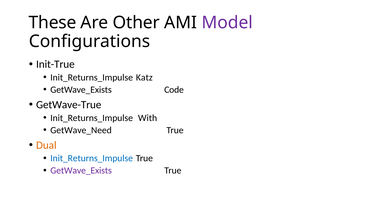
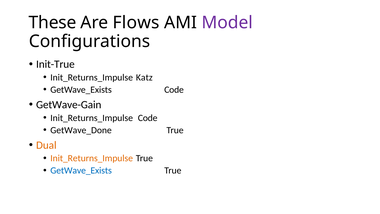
Other: Other -> Flows
GetWave-True: GetWave-True -> GetWave-Gain
Init_Returns_Impulse With: With -> Code
GetWave_Need: GetWave_Need -> GetWave_Done
Init_Returns_Impulse at (92, 158) colour: blue -> orange
GetWave_Exists at (81, 170) colour: purple -> blue
